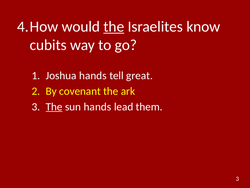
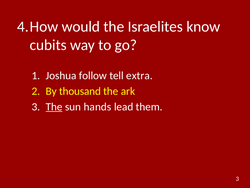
the at (114, 27) underline: present -> none
Joshua hands: hands -> follow
great: great -> extra
covenant: covenant -> thousand
